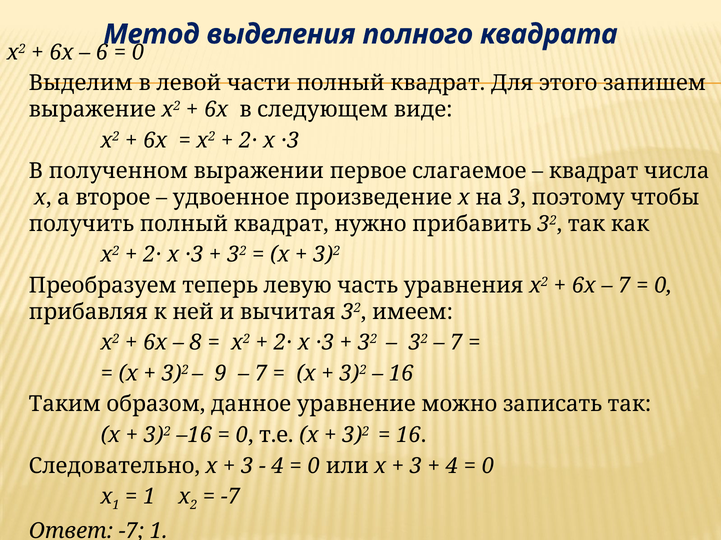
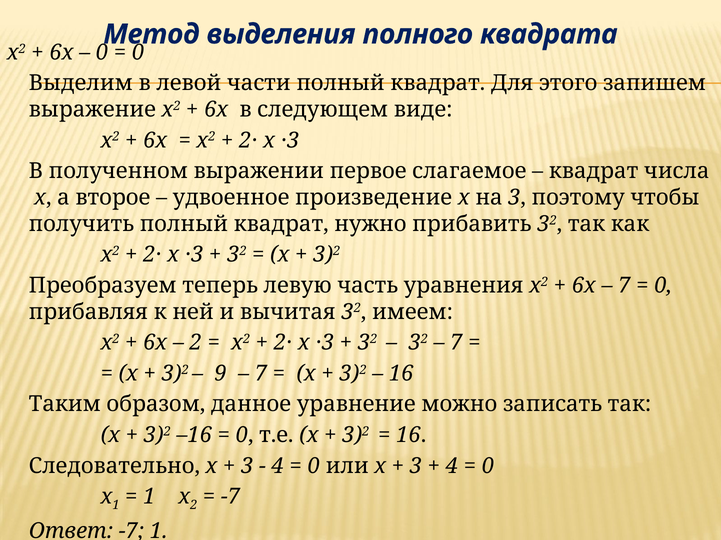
6 at (102, 52): 6 -> 0
8 at (196, 343): 8 -> 2
